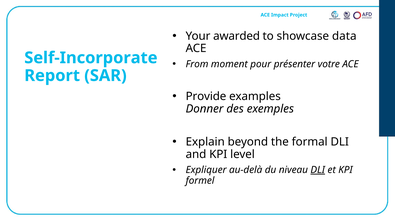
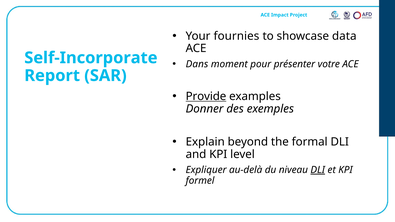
awarded: awarded -> fournies
From: From -> Dans
Provide underline: none -> present
